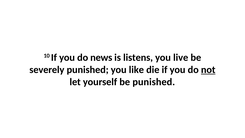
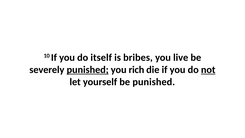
news: news -> itself
listens: listens -> bribes
punished at (88, 70) underline: none -> present
like: like -> rich
